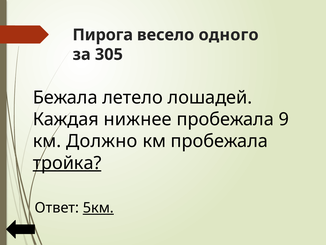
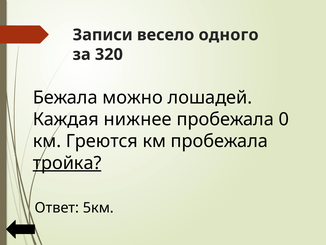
Пирога: Пирога -> Записи
305: 305 -> 320
летело: летело -> можно
9: 9 -> 0
Должно: Должно -> Греются
5км underline: present -> none
